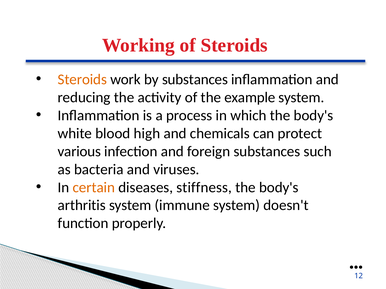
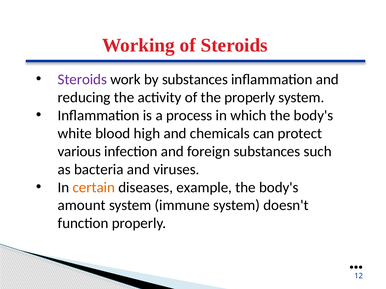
Steroids at (82, 79) colour: orange -> purple
the example: example -> properly
stiffness: stiffness -> example
arthritis: arthritis -> amount
